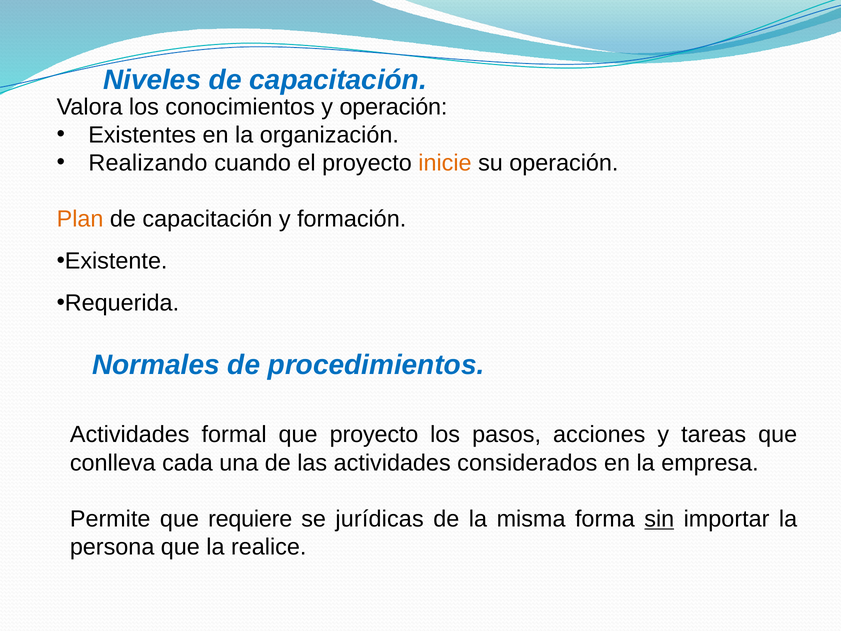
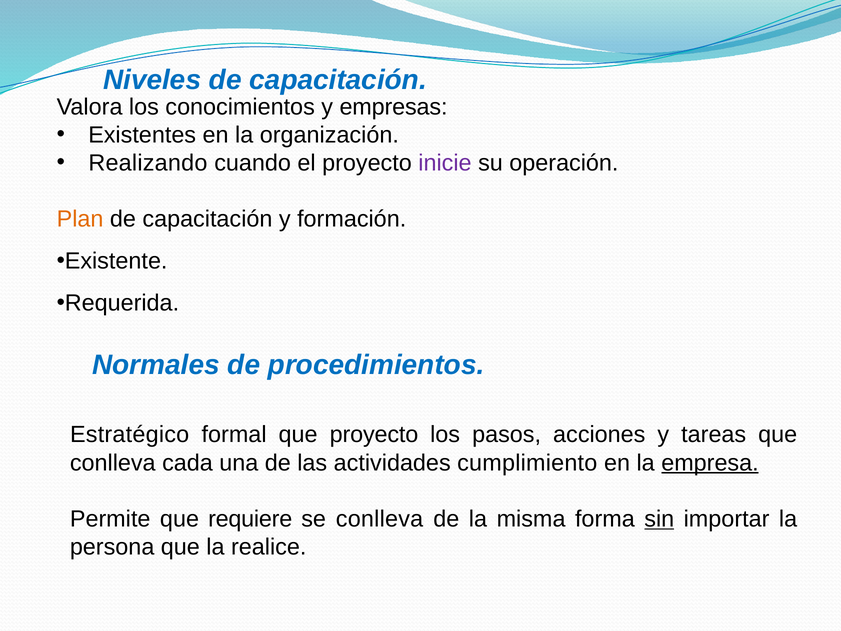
y operación: operación -> empresas
inicie colour: orange -> purple
Actividades at (130, 435): Actividades -> Estratégico
considerados: considerados -> cumplimiento
empresa underline: none -> present
se jurídicas: jurídicas -> conlleva
